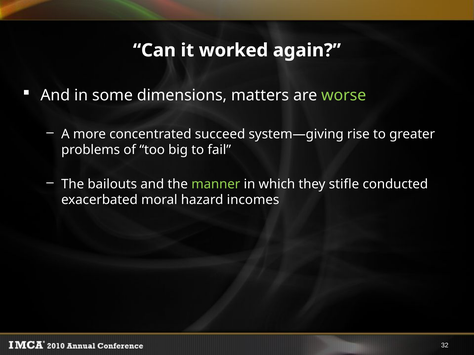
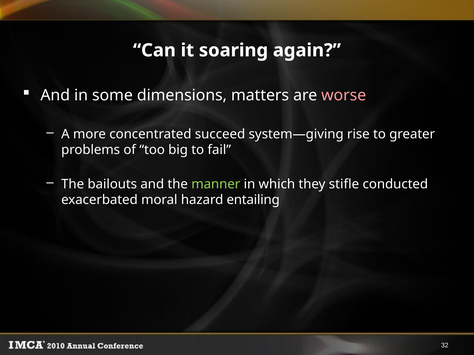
worked: worked -> soaring
worse colour: light green -> pink
incomes: incomes -> entailing
